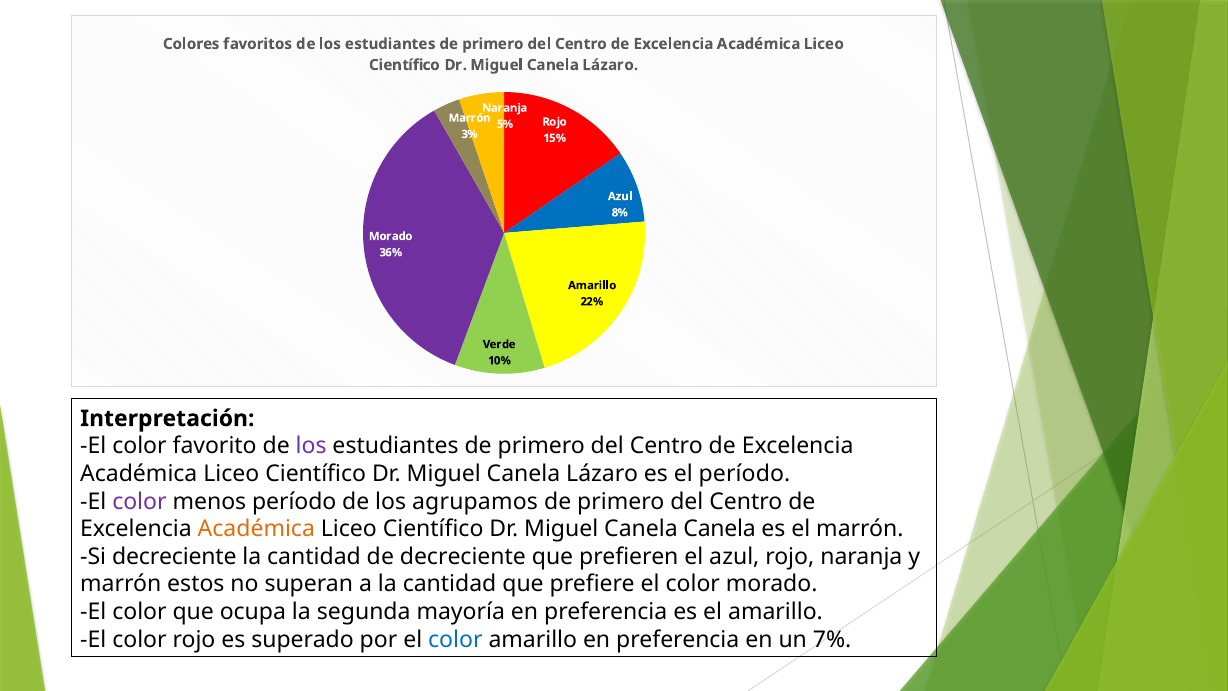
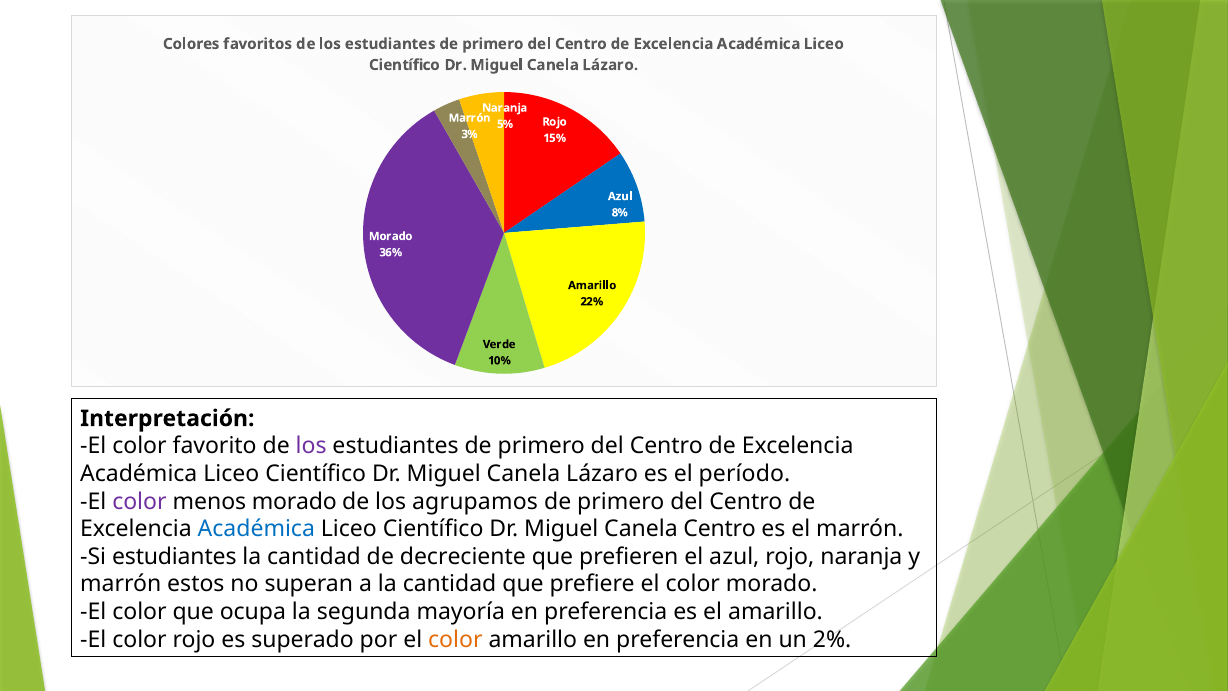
menos período: período -> morado
Académica at (256, 529) colour: orange -> blue
Canela Canela: Canela -> Centro
Si decreciente: decreciente -> estudiantes
color at (455, 639) colour: blue -> orange
7%: 7% -> 2%
